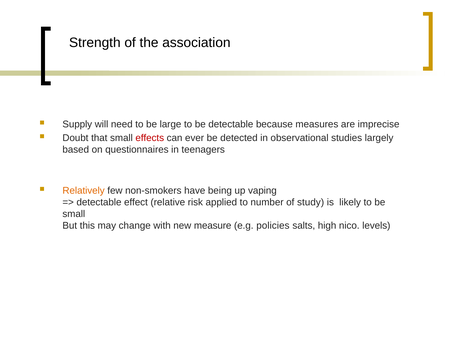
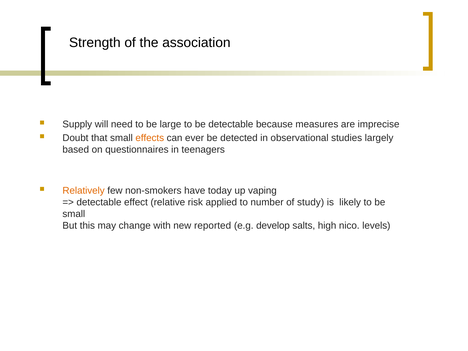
effects colour: red -> orange
being: being -> today
measure: measure -> reported
policies: policies -> develop
